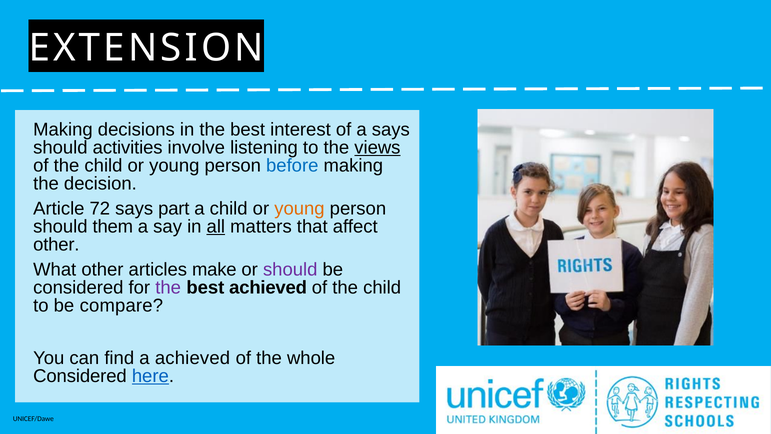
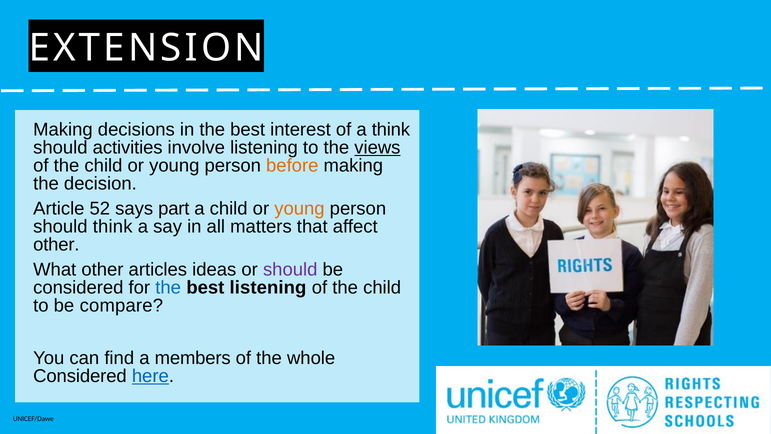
a says: says -> think
before colour: blue -> orange
72: 72 -> 52
should them: them -> think
all underline: present -> none
make: make -> ideas
the at (168, 288) colour: purple -> blue
best achieved: achieved -> listening
a achieved: achieved -> members
